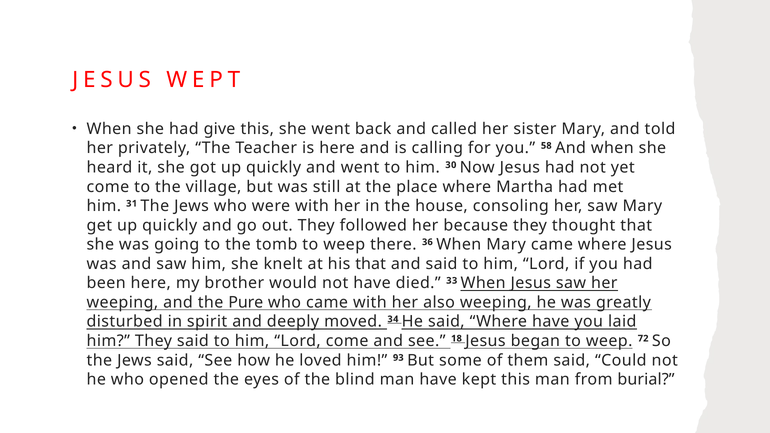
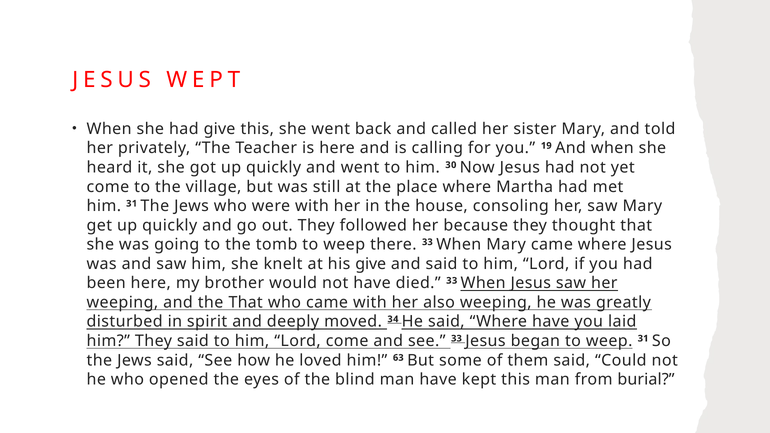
58: 58 -> 19
there 36: 36 -> 33
his that: that -> give
the Pure: Pure -> That
see 18: 18 -> 33
weep 72: 72 -> 31
93: 93 -> 63
